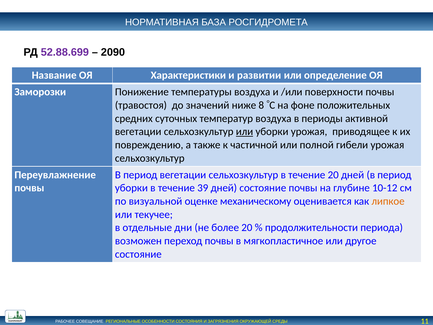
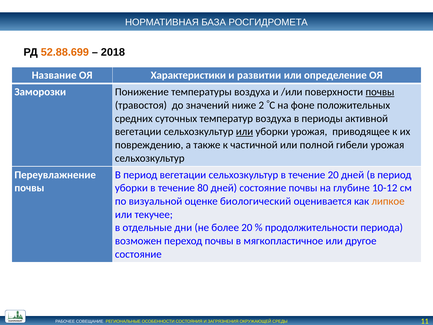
52.88.699 colour: purple -> orange
2090: 2090 -> 2018
почвы at (380, 92) underline: none -> present
8: 8 -> 2
39: 39 -> 80
механическому: механическому -> биологический
